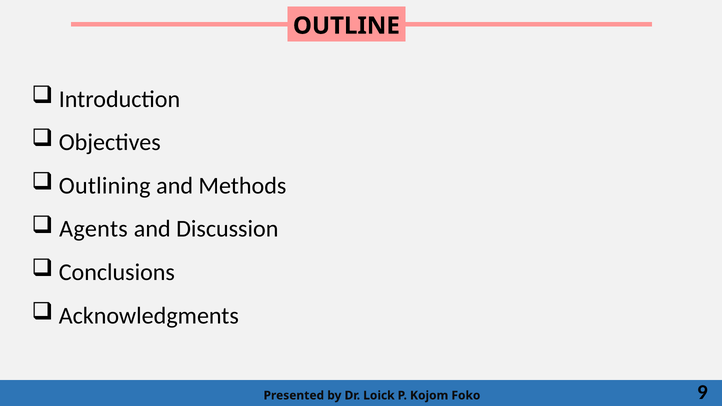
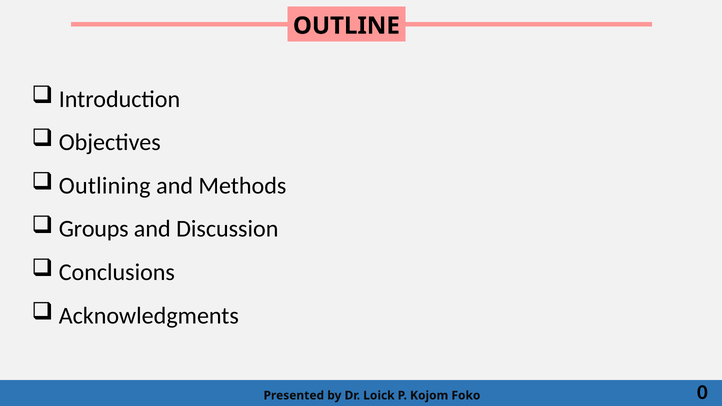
Agents: Agents -> Groups
9: 9 -> 0
